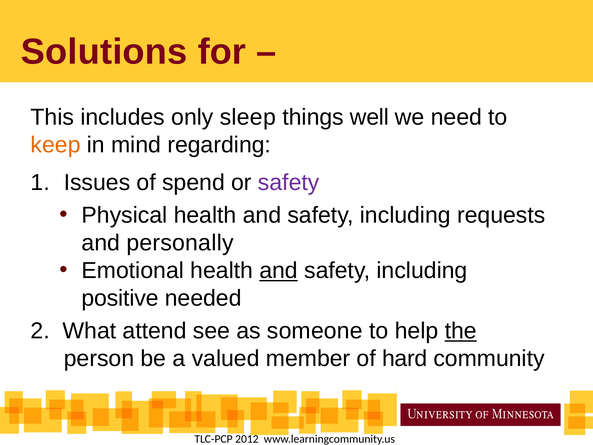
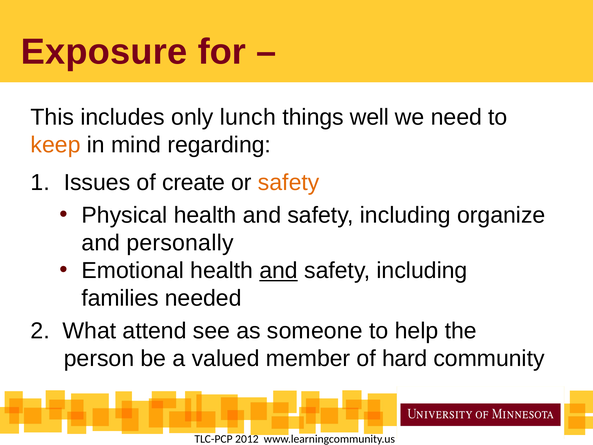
Solutions: Solutions -> Exposure
sleep: sleep -> lunch
spend: spend -> create
safety at (289, 182) colour: purple -> orange
requests: requests -> organize
positive: positive -> families
the underline: present -> none
